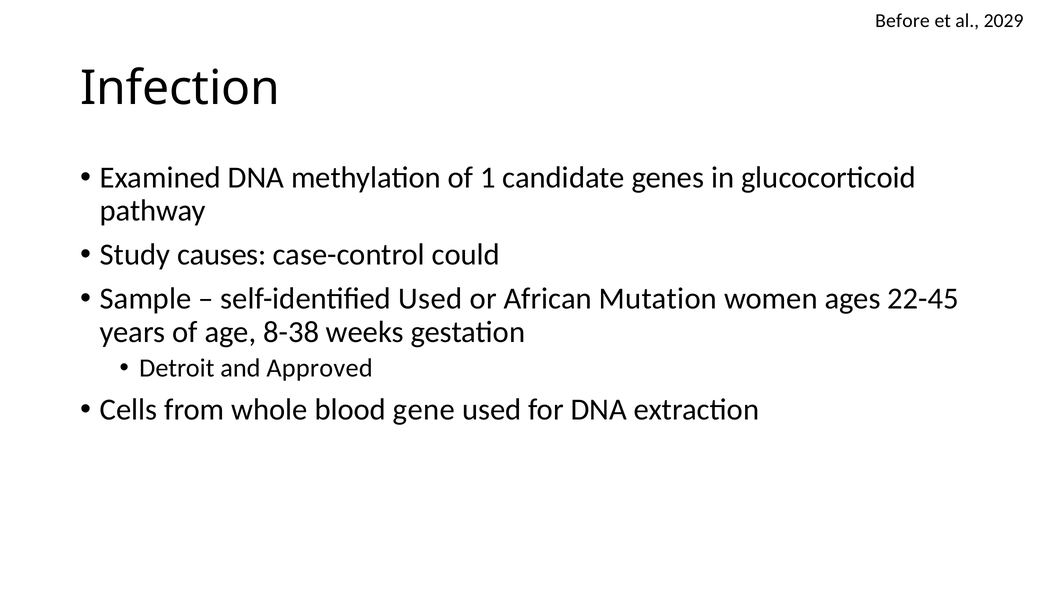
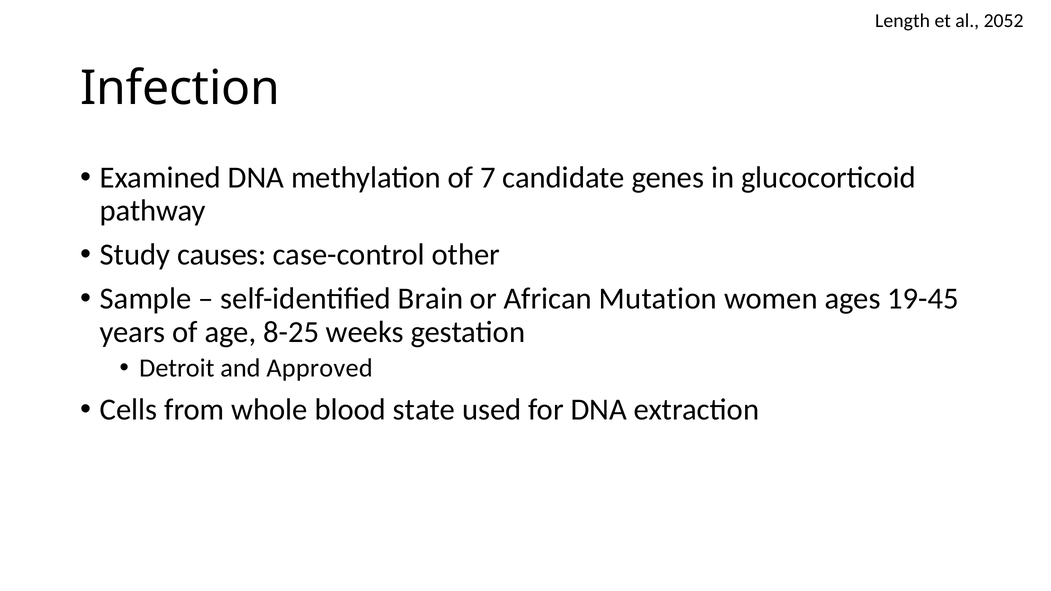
Before: Before -> Length
2029: 2029 -> 2052
1: 1 -> 7
could: could -> other
self-identified Used: Used -> Brain
22-45: 22-45 -> 19-45
8-38: 8-38 -> 8-25
gene: gene -> state
